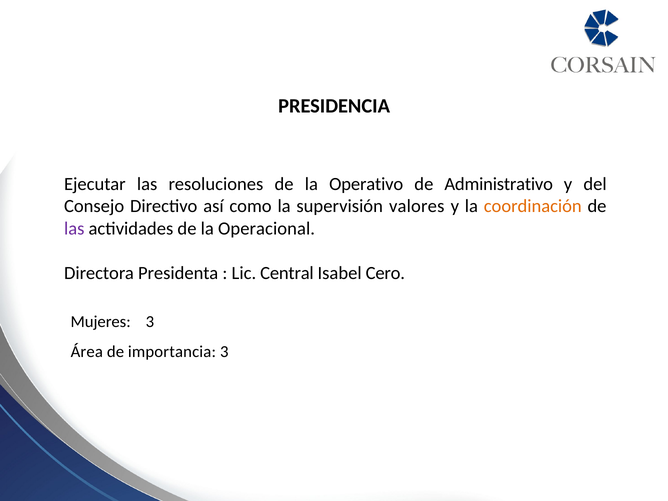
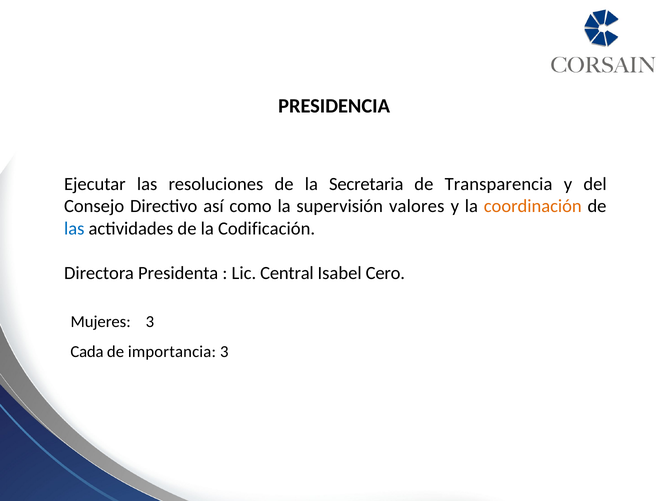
Operativo: Operativo -> Secretaria
Administrativo: Administrativo -> Transparencia
las at (74, 229) colour: purple -> blue
Operacional: Operacional -> Codificación
Área: Área -> Cada
